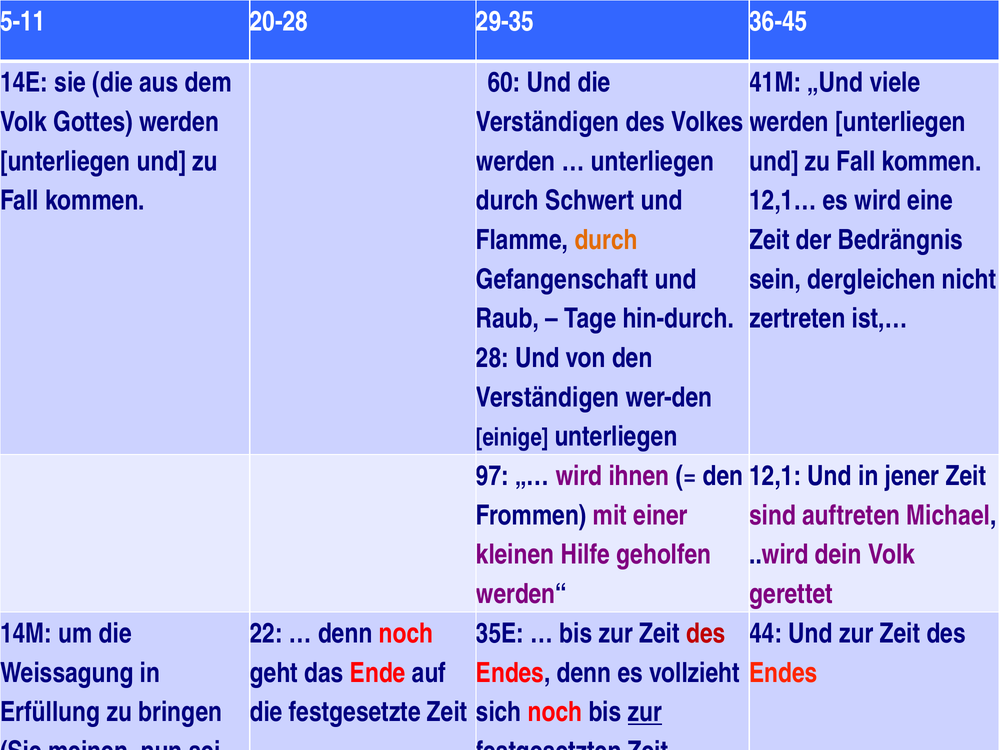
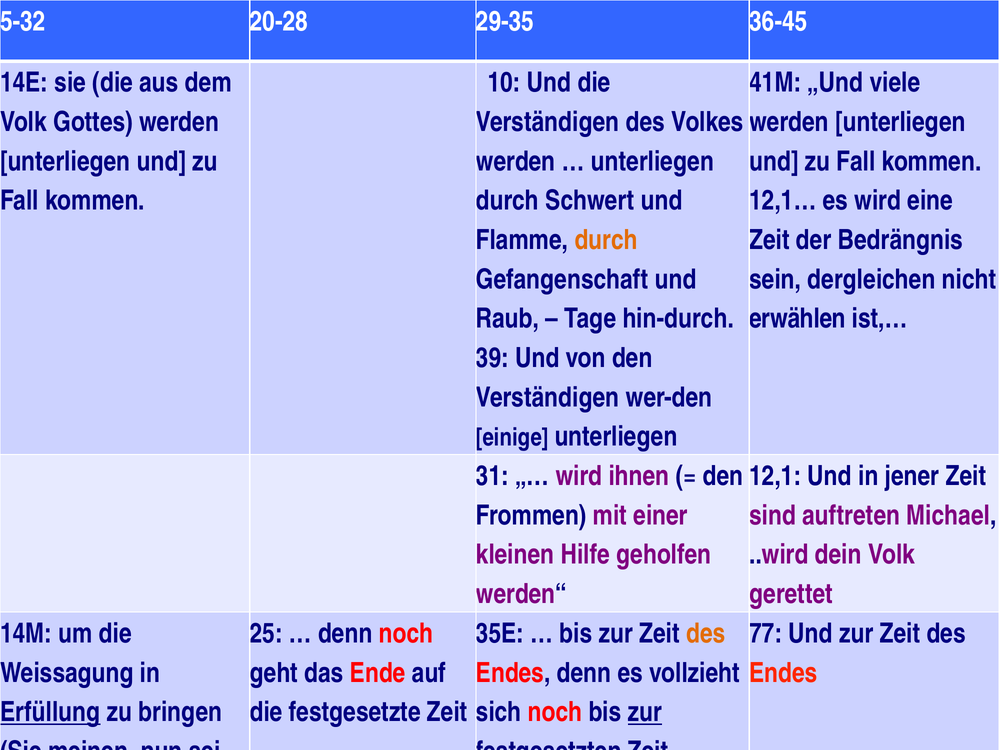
5-11: 5-11 -> 5-32
60: 60 -> 10
zertreten: zertreten -> erwählen
28: 28 -> 39
97: 97 -> 31
22: 22 -> 25
des at (706, 633) colour: red -> orange
44: 44 -> 77
Erfüllung underline: none -> present
